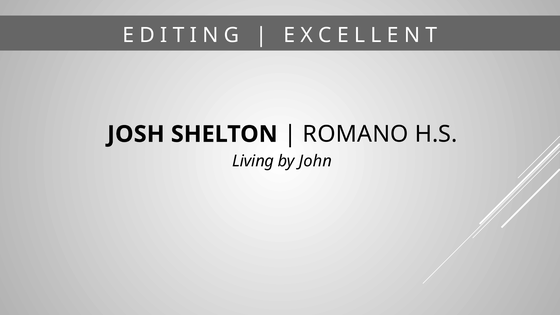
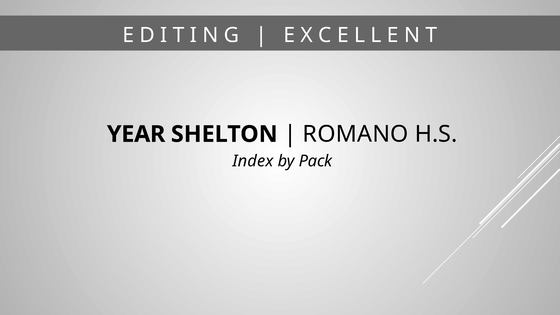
JOSH: JOSH -> YEAR
Living: Living -> Index
John: John -> Pack
